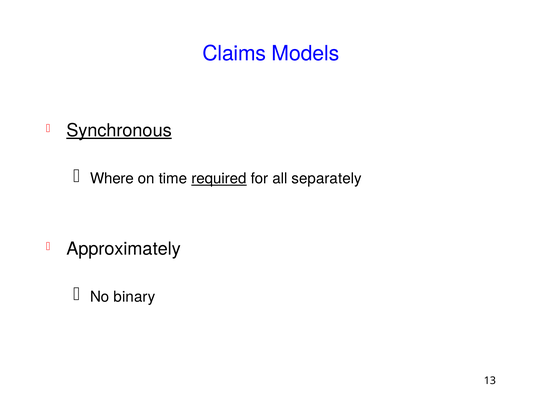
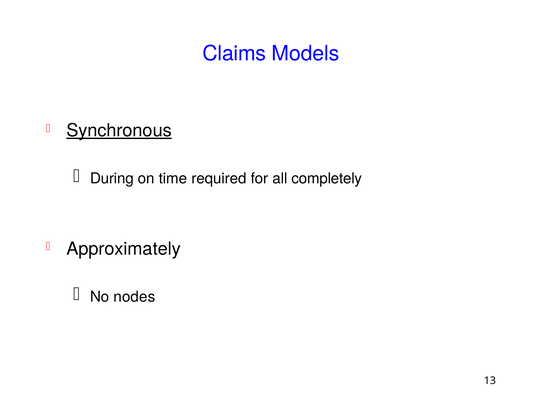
Where: Where -> During
required underline: present -> none
separately: separately -> completely
binary: binary -> nodes
